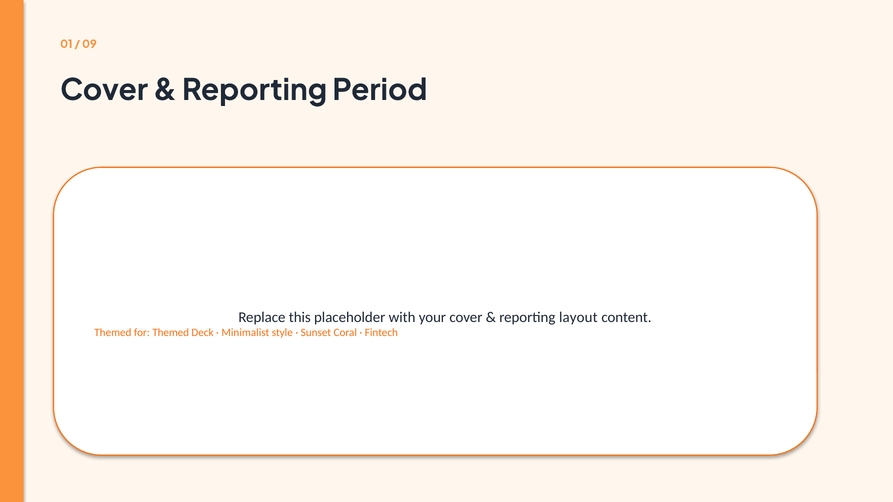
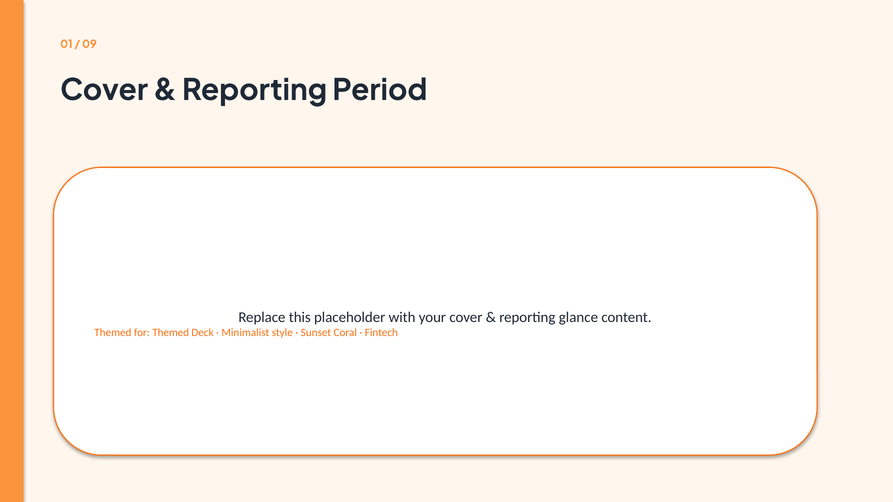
layout: layout -> glance
